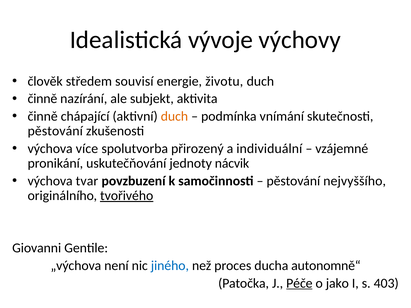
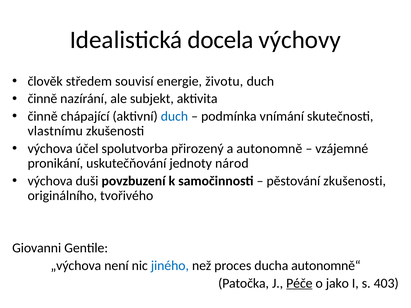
vývoje: vývoje -> docela
duch at (174, 116) colour: orange -> blue
pěstování at (55, 131): pěstování -> vlastnímu
více: více -> účel
individuální: individuální -> autonomně
nácvik: nácvik -> národ
tvar: tvar -> duši
pěstování nejvyššího: nejvyššího -> zkušenosti
tvořivého underline: present -> none
